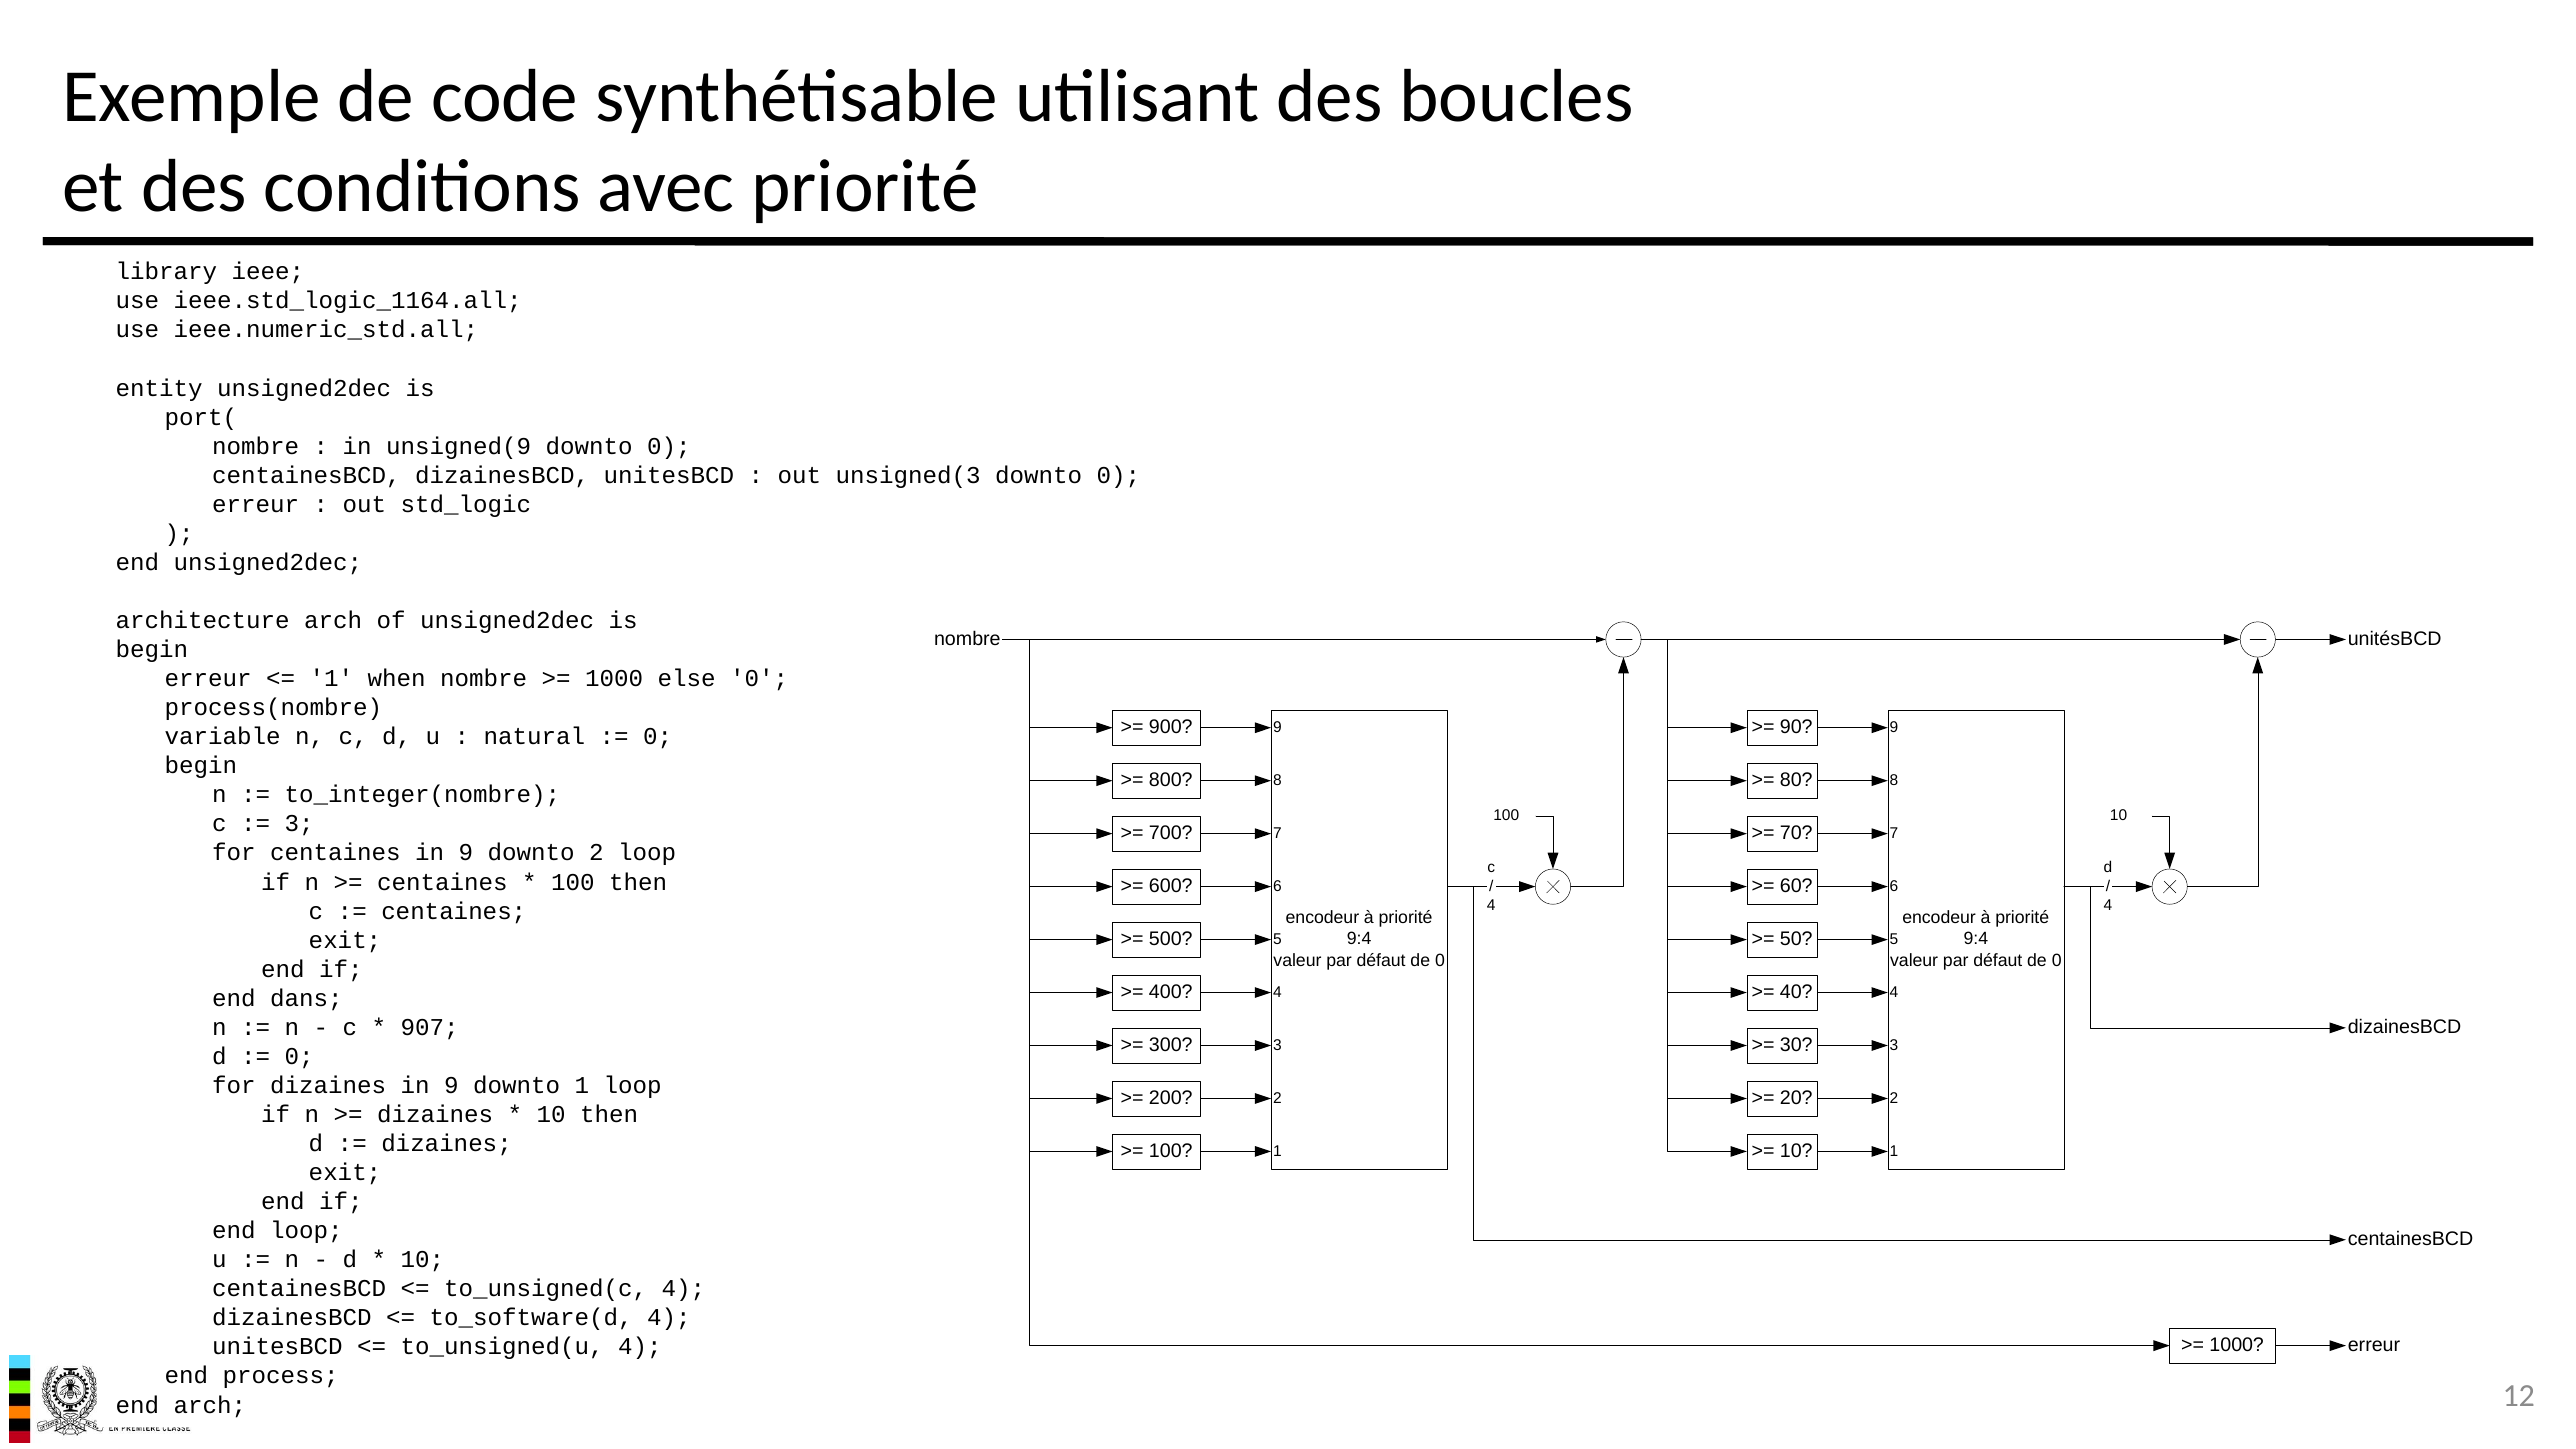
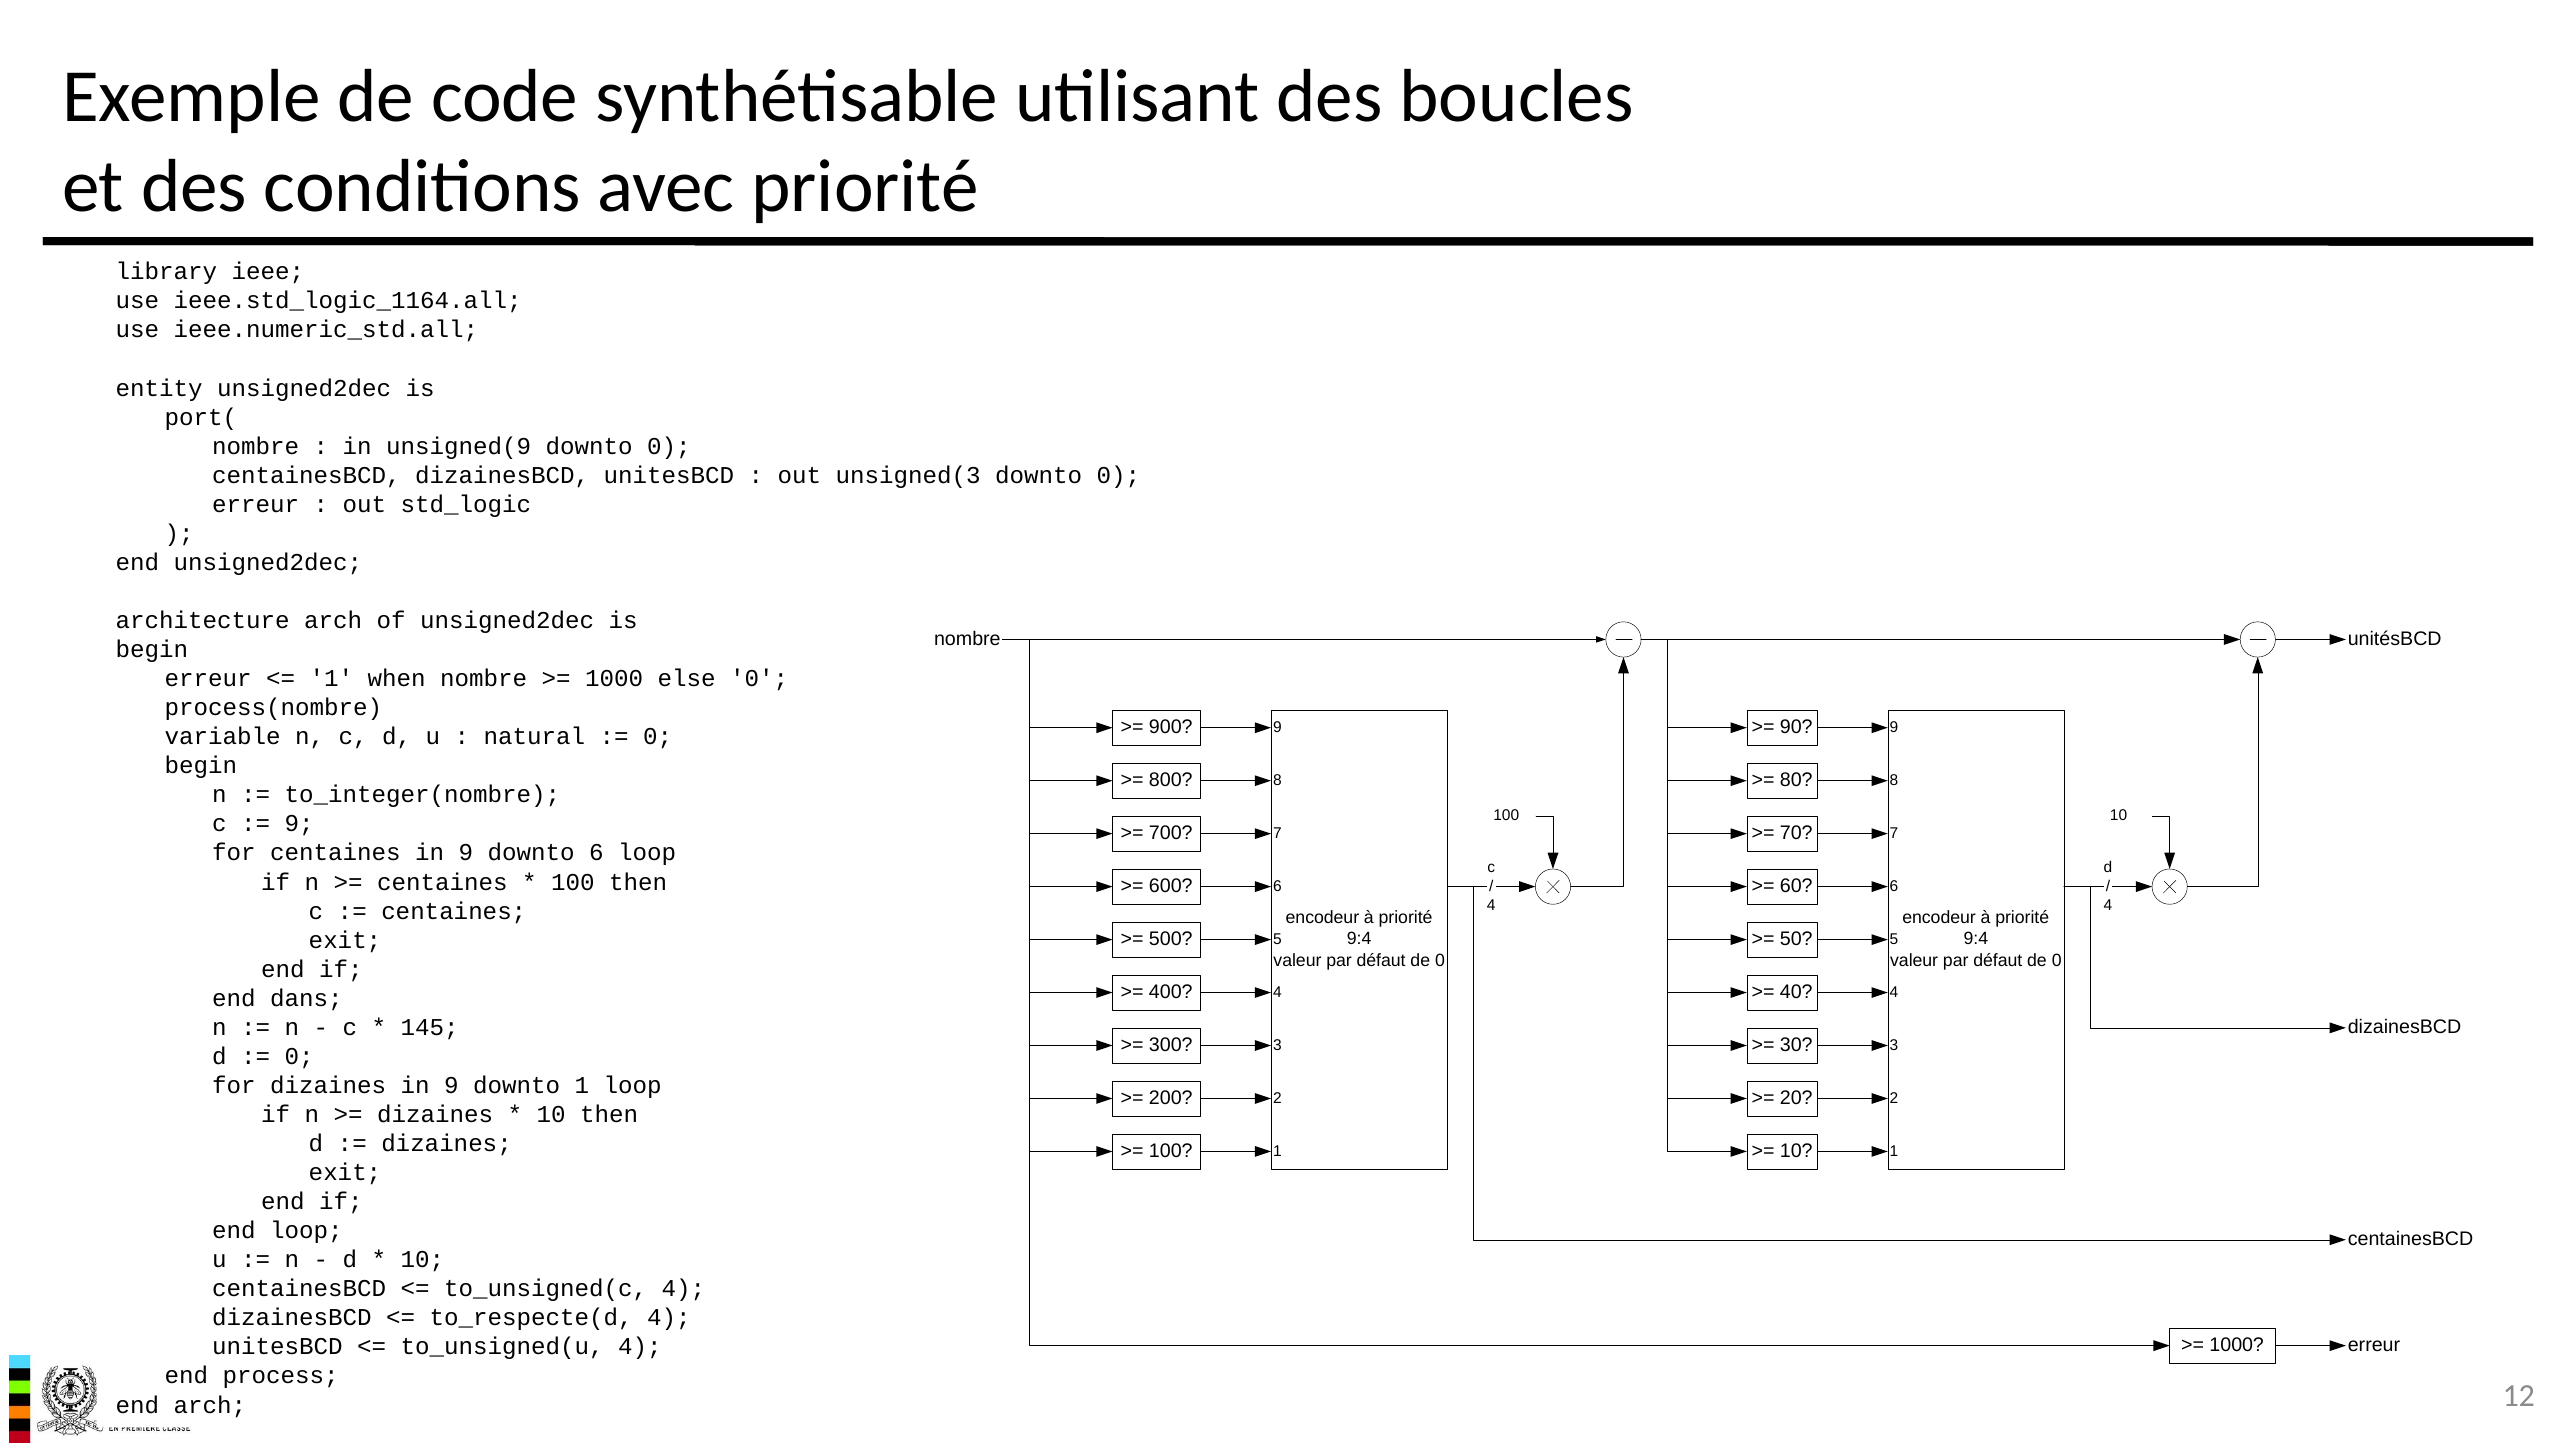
3 at (299, 824): 3 -> 9
downto 2: 2 -> 6
907: 907 -> 145
to_software(d: to_software(d -> to_respecte(d
